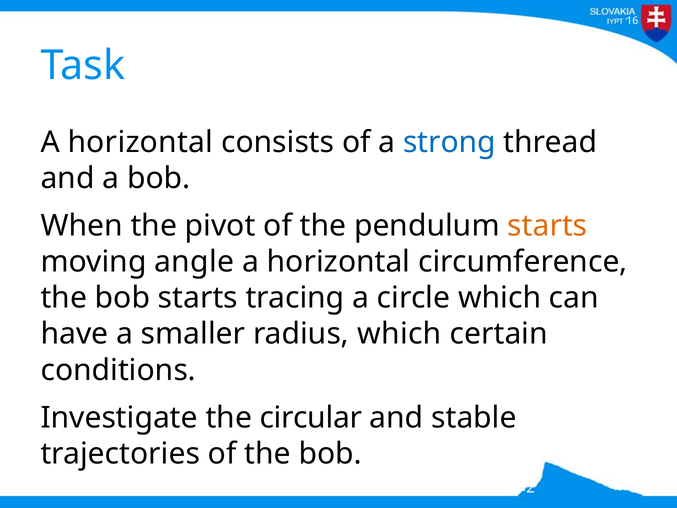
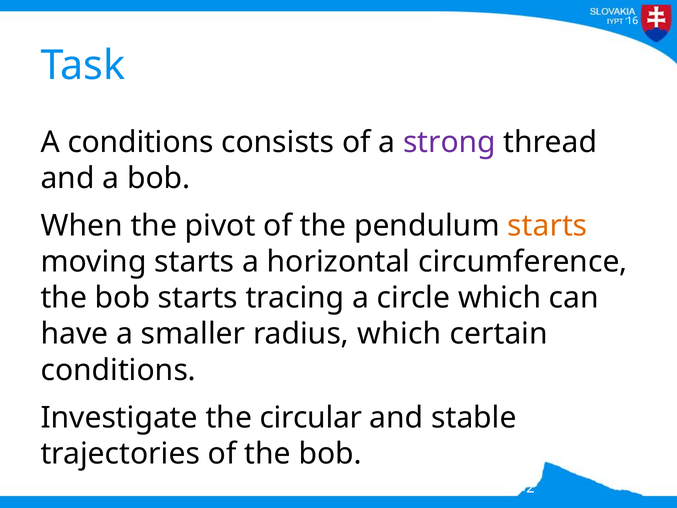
horizontal at (140, 142): horizontal -> conditions
strong colour: blue -> purple
moving angle: angle -> starts
